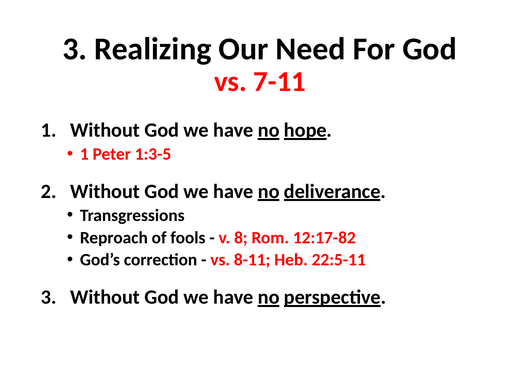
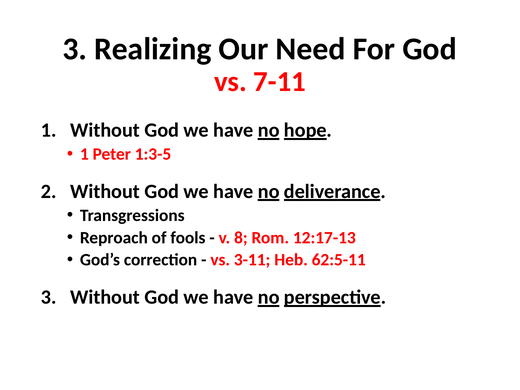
12:17-82: 12:17-82 -> 12:17-13
8-11: 8-11 -> 3-11
22:5-11: 22:5-11 -> 62:5-11
